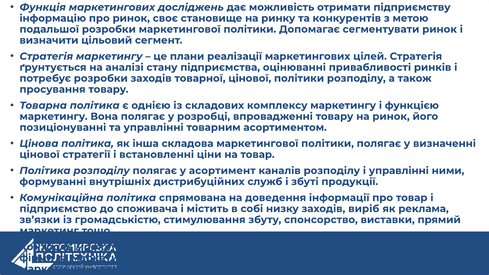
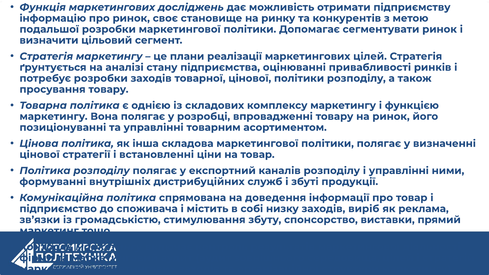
асортимент: асортимент -> експортний
